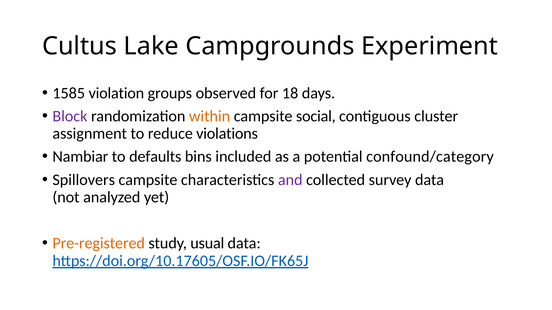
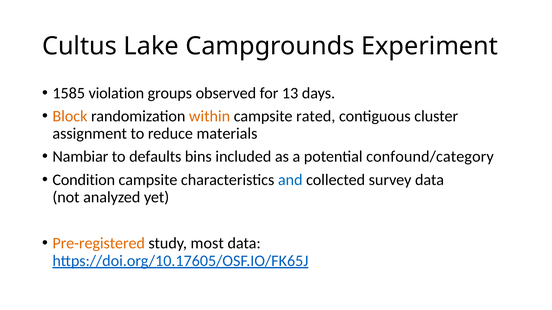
18: 18 -> 13
Block colour: purple -> orange
social: social -> rated
violations: violations -> materials
Spillovers: Spillovers -> Condition
and colour: purple -> blue
usual: usual -> most
